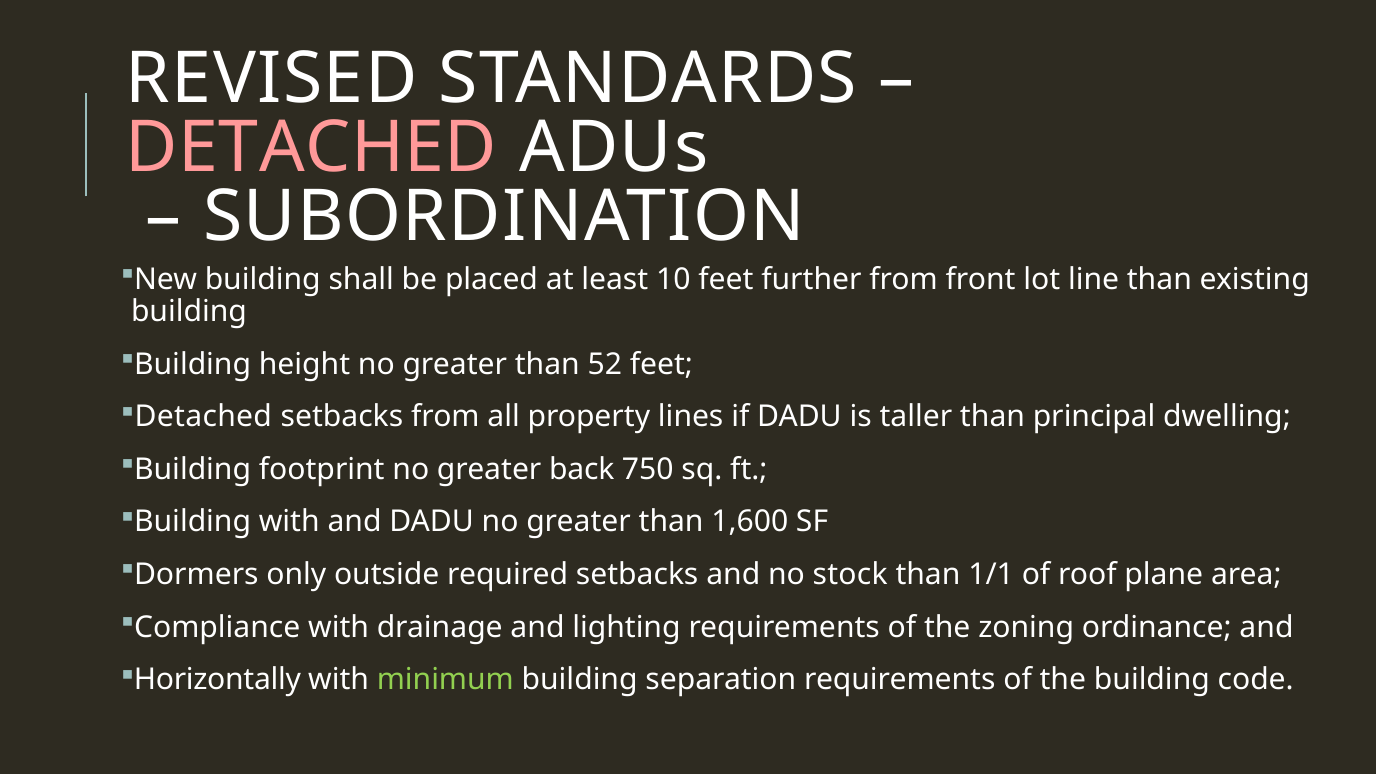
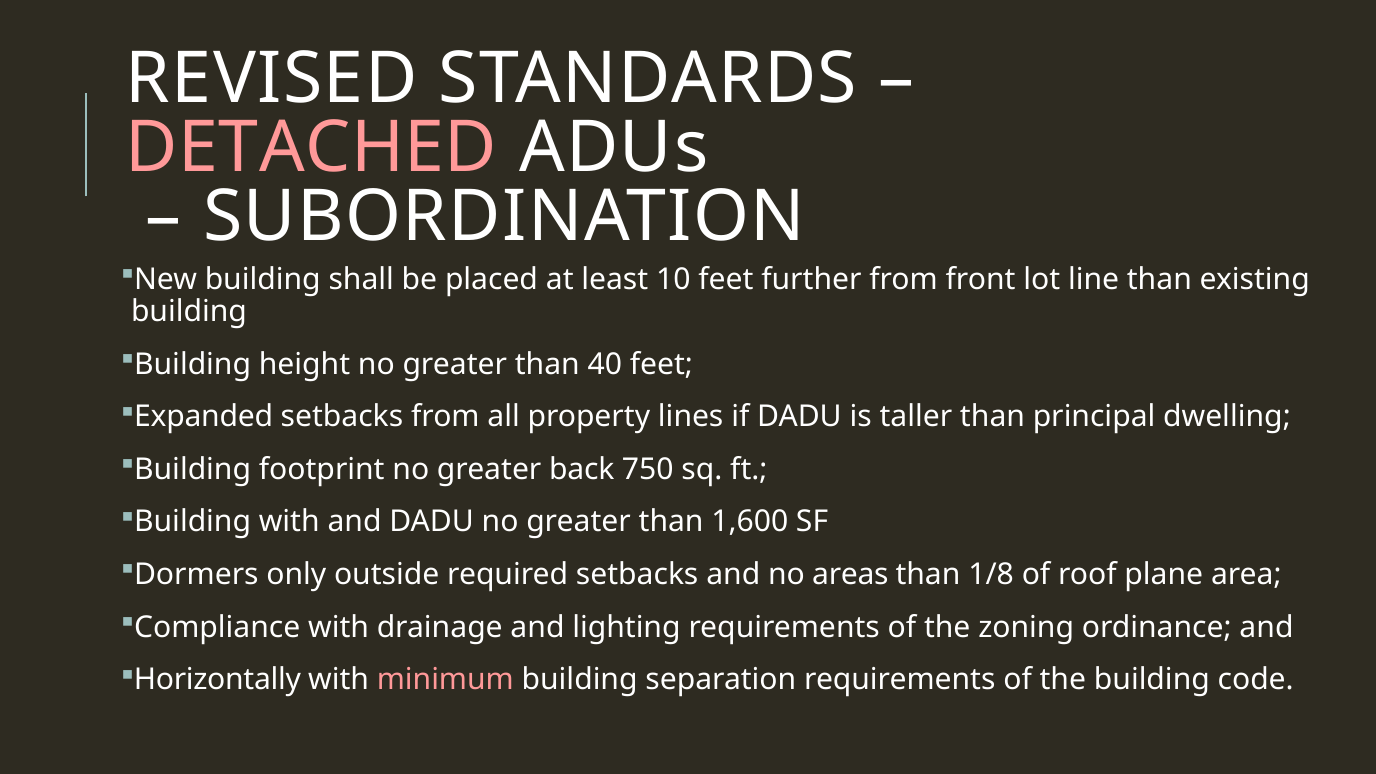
52: 52 -> 40
Detached at (203, 417): Detached -> Expanded
stock: stock -> areas
1/1: 1/1 -> 1/8
minimum colour: light green -> pink
